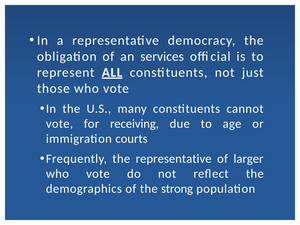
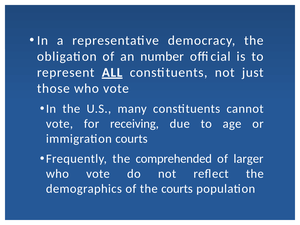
services: services -> number
the representative: representative -> comprehended
the strong: strong -> courts
